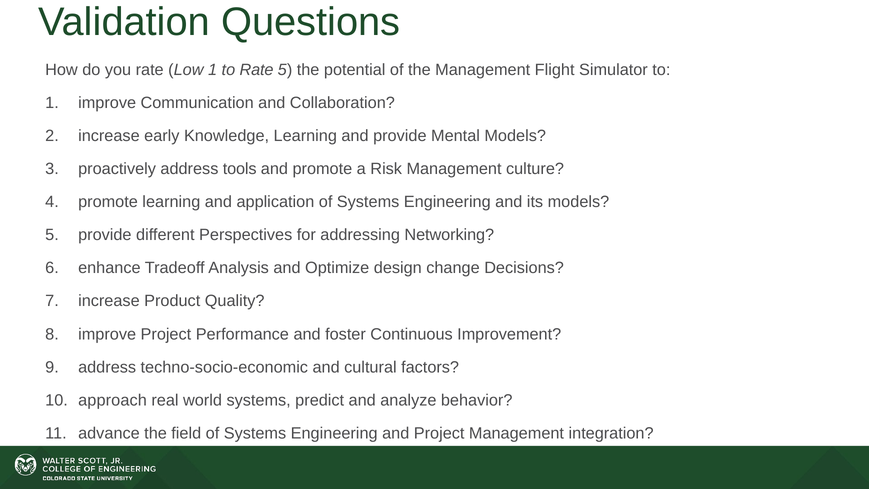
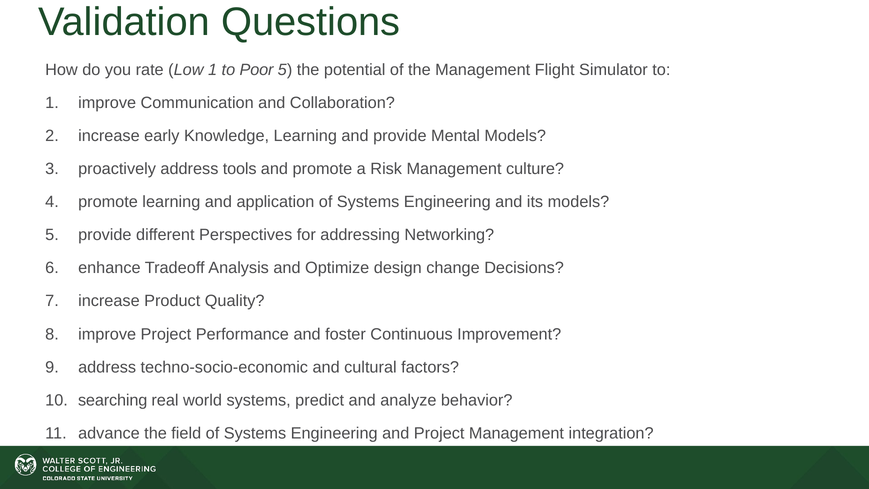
to Rate: Rate -> Poor
approach: approach -> searching
